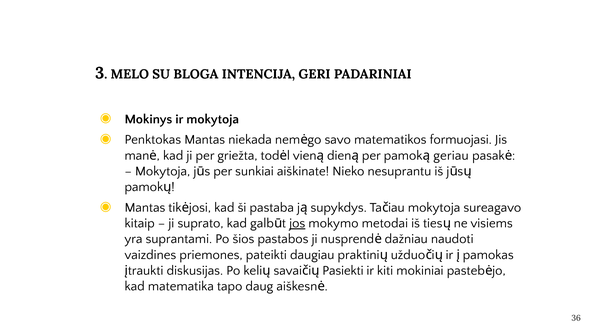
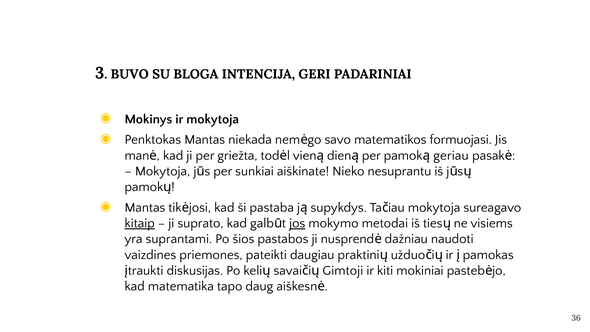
MELO: MELO -> BUVO
kitaip underline: none -> present
Pasiekti: Pasiekti -> Gimtoji
